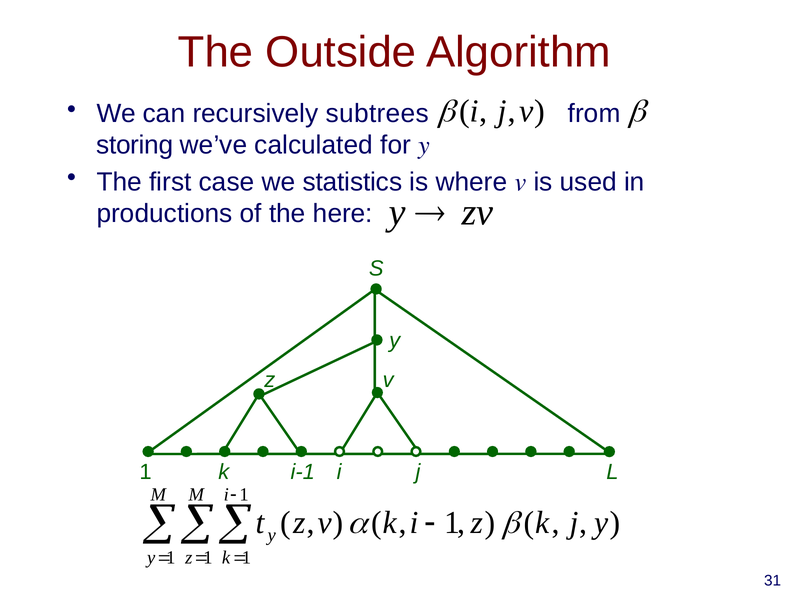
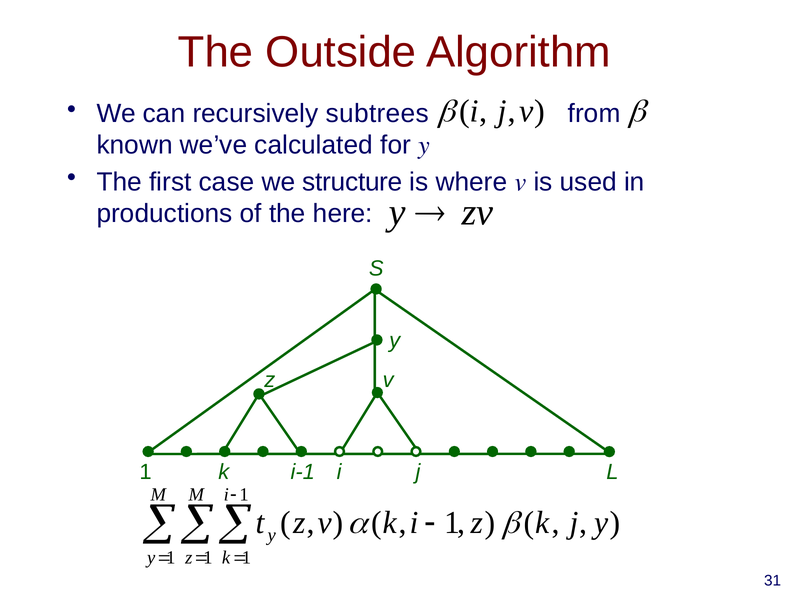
storing: storing -> known
statistics: statistics -> structure
